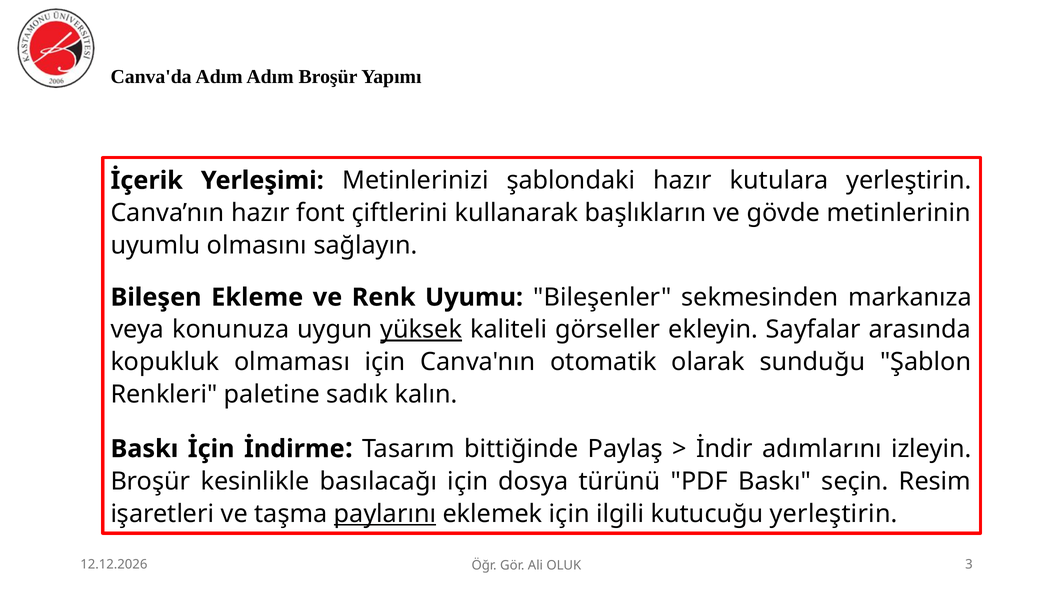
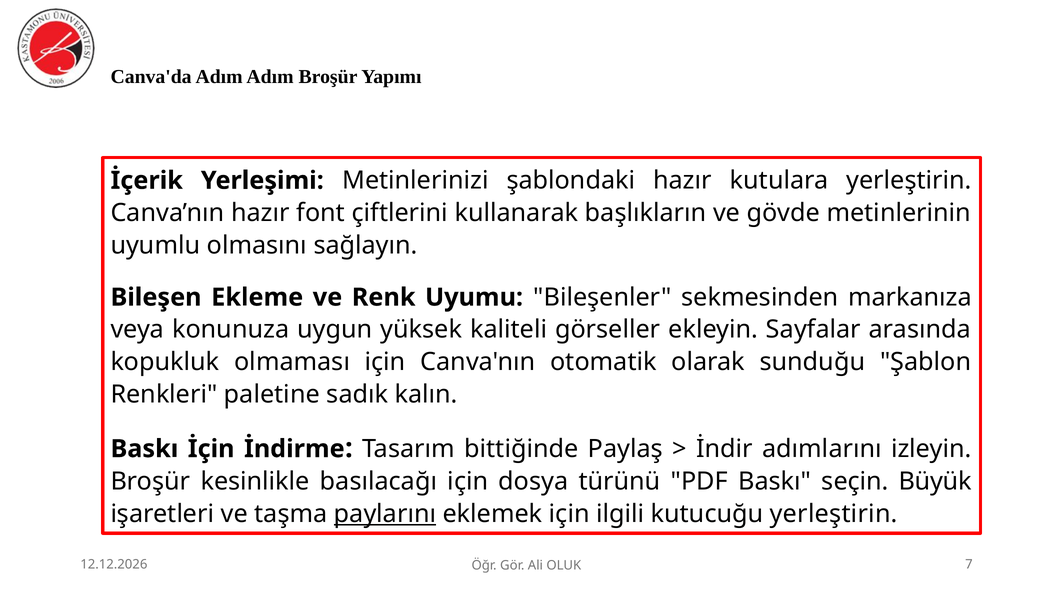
yüksek underline: present -> none
Resim: Resim -> Büyük
3: 3 -> 7
